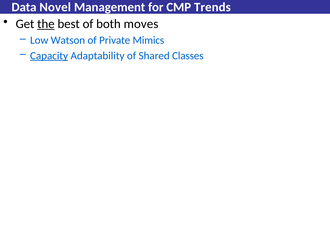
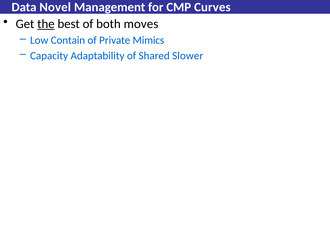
Trends: Trends -> Curves
Watson: Watson -> Contain
Capacity underline: present -> none
Classes: Classes -> Slower
